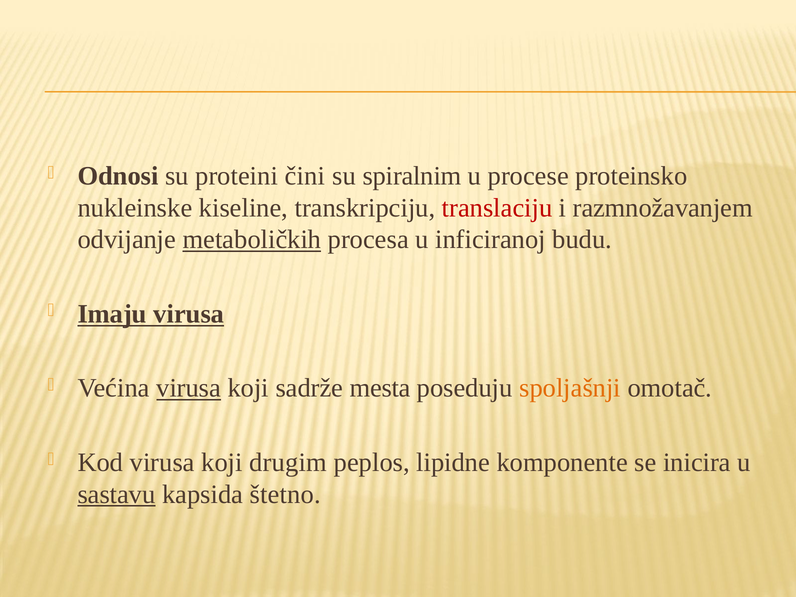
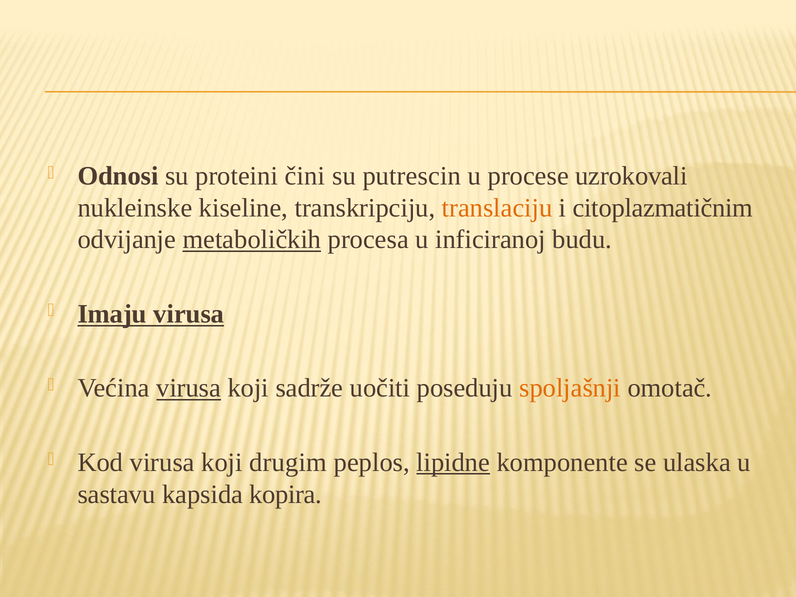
spiralnim: spiralnim -> putrescin
proteinsko: proteinsko -> uzrokovali
translaciju colour: red -> orange
razmnožavanjem: razmnožavanjem -> citoplazmatičnim
mesta: mesta -> uočiti
lipidne underline: none -> present
inicira: inicira -> ulaska
sastavu underline: present -> none
štetno: štetno -> kopira
